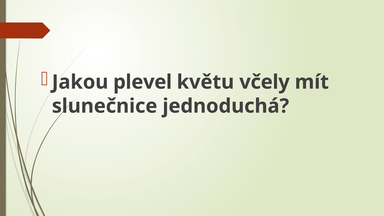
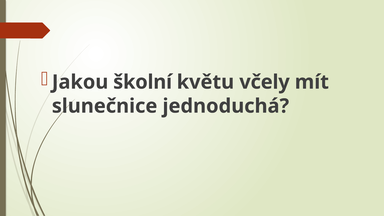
plevel: plevel -> školní
